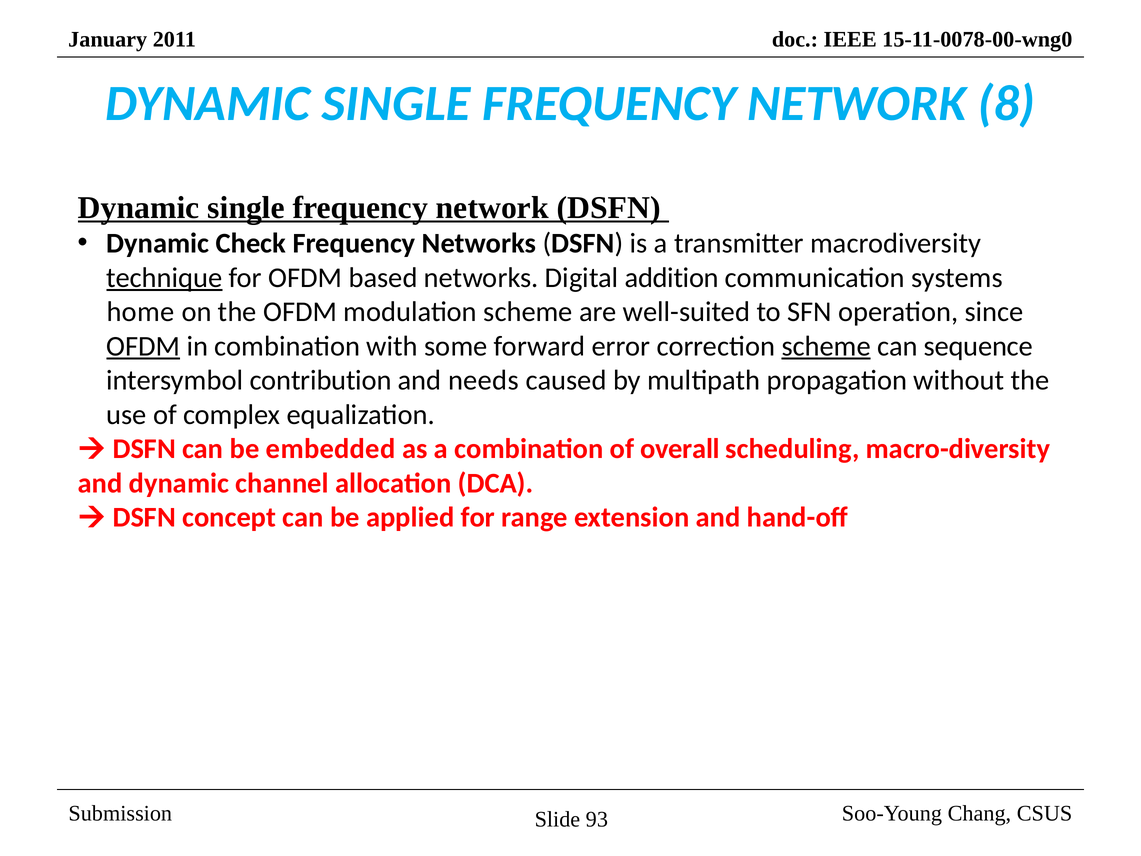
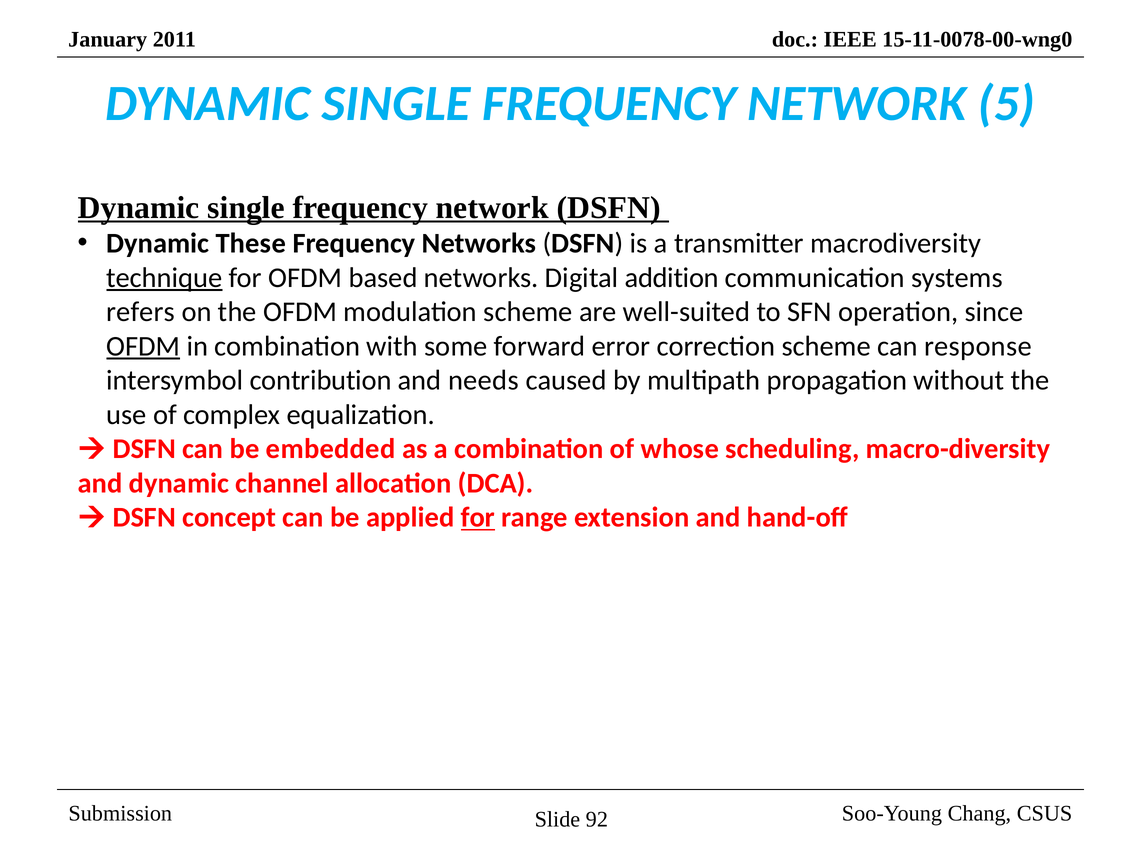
8: 8 -> 5
Check: Check -> These
home: home -> refers
scheme at (826, 346) underline: present -> none
sequence: sequence -> response
overall: overall -> whose
for at (478, 517) underline: none -> present
93: 93 -> 92
